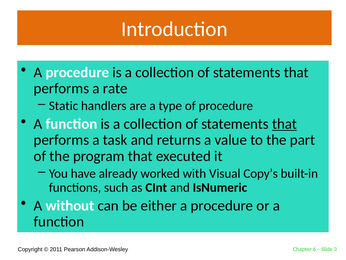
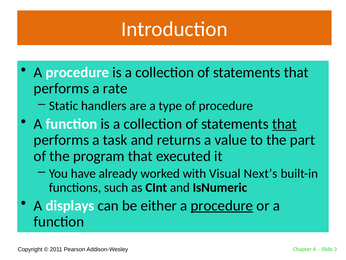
Copy’s: Copy’s -> Next’s
without: without -> displays
procedure at (222, 205) underline: none -> present
